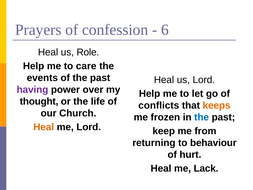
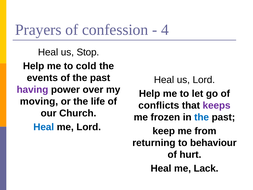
6: 6 -> 4
Role: Role -> Stop
care: care -> cold
thought: thought -> moving
keeps colour: orange -> purple
Heal at (44, 127) colour: orange -> blue
